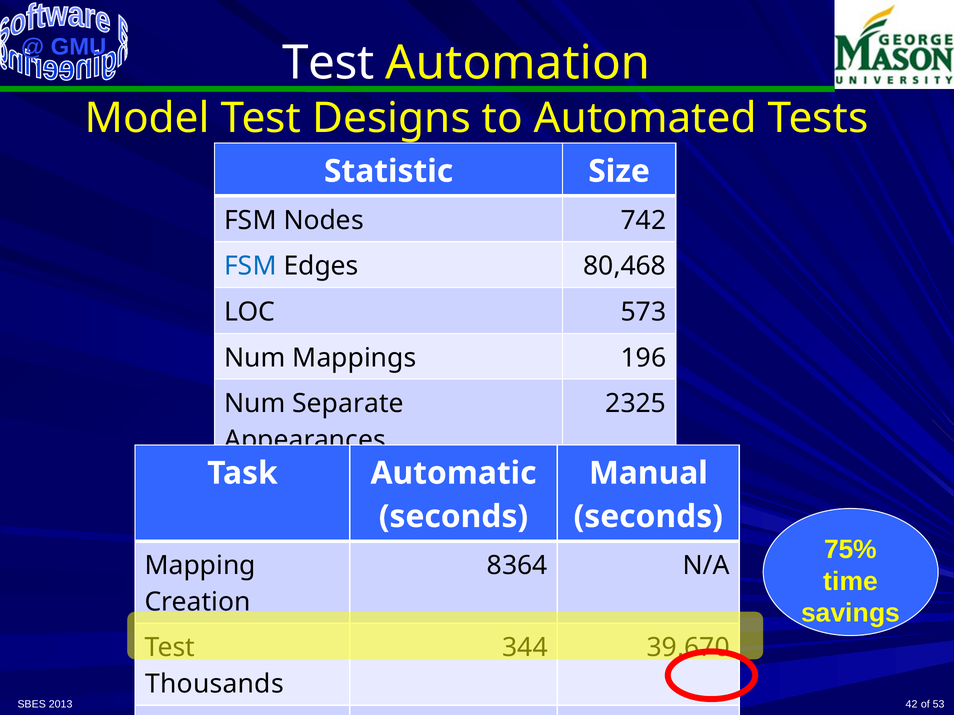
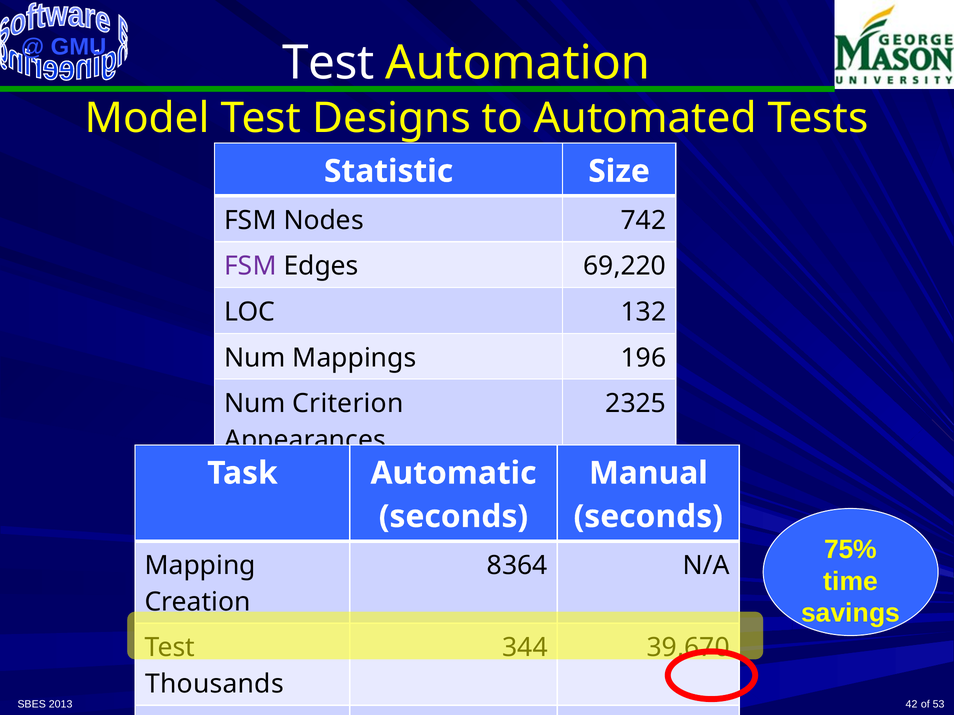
FSM at (250, 266) colour: blue -> purple
80,468: 80,468 -> 69,220
573: 573 -> 132
Separate: Separate -> Criterion
